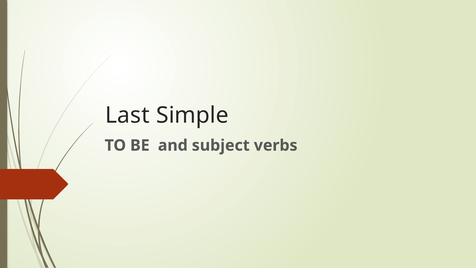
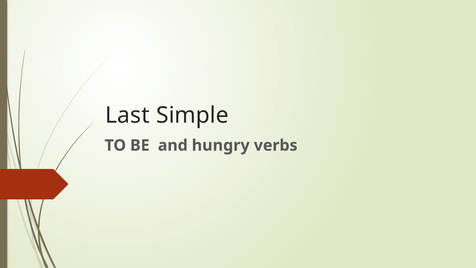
subject: subject -> hungry
